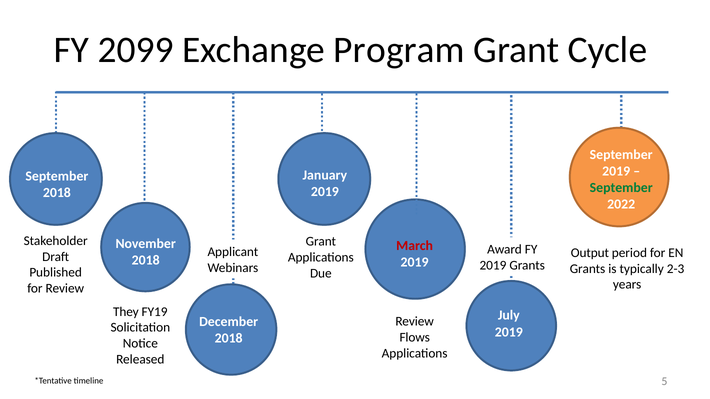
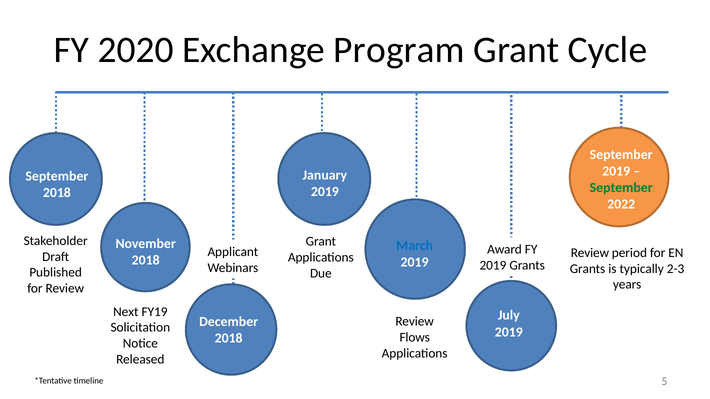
2099: 2099 -> 2020
March colour: red -> blue
Output at (590, 253): Output -> Review
They: They -> Next
